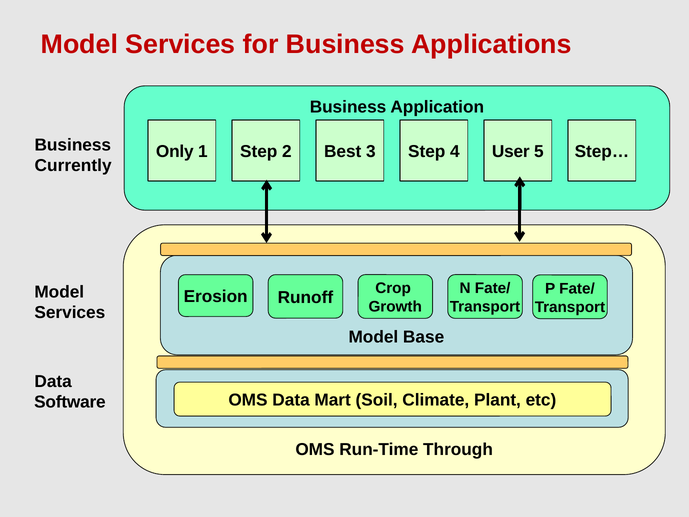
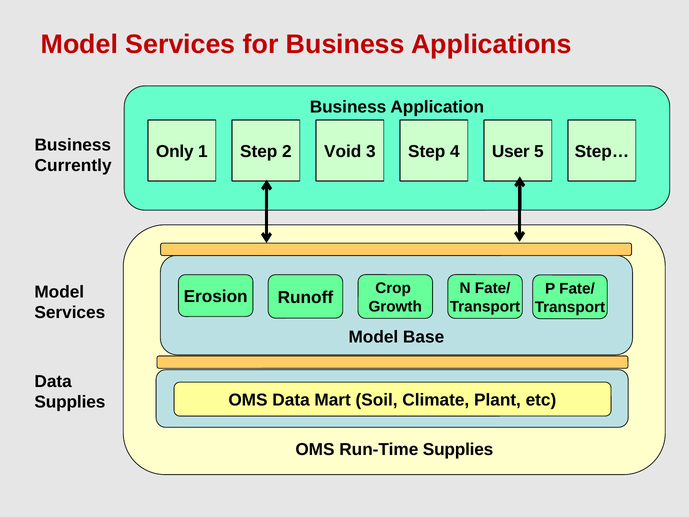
Best: Best -> Void
Software at (70, 402): Software -> Supplies
Run-Time Through: Through -> Supplies
